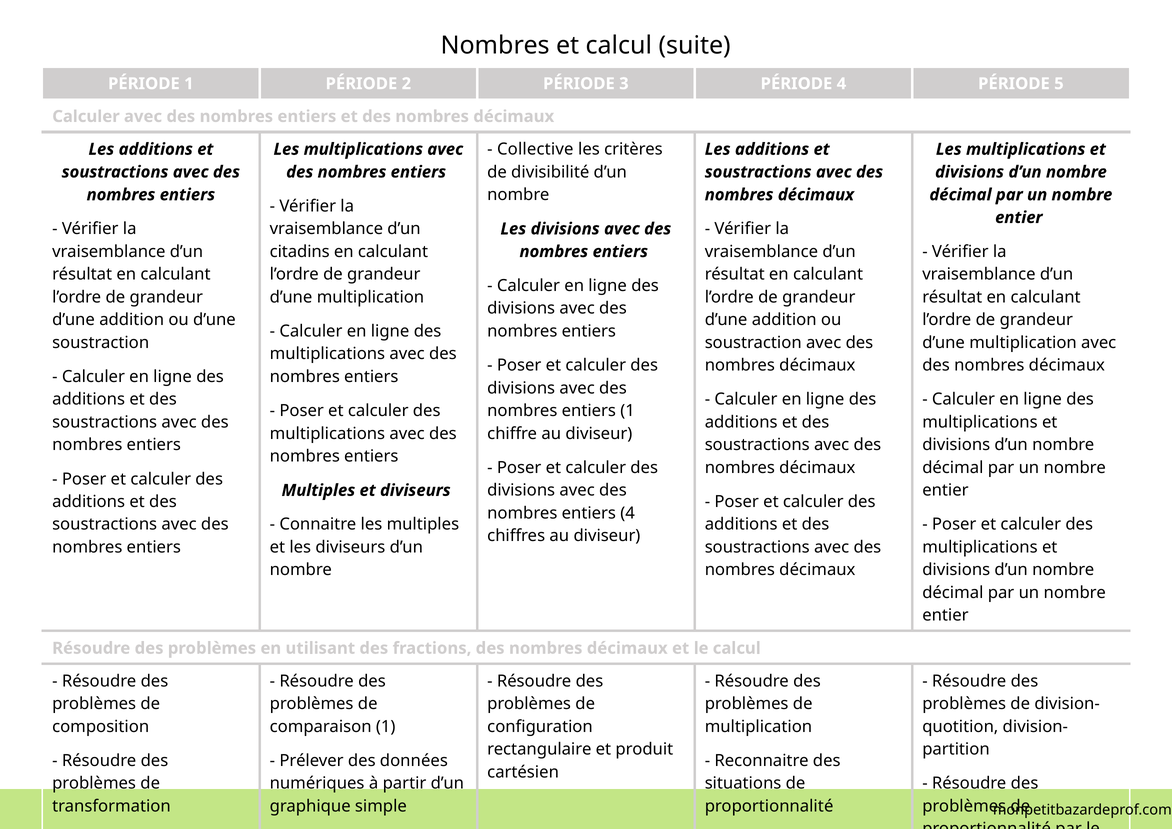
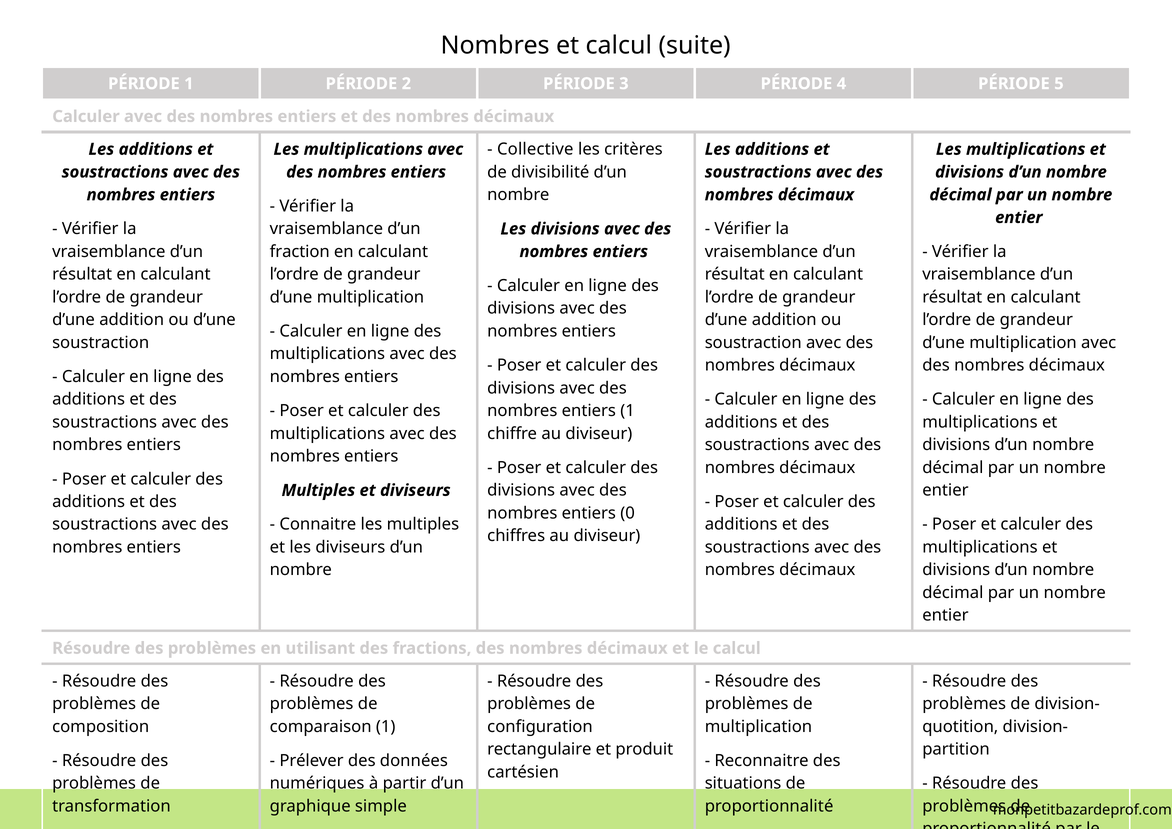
citadins: citadins -> fraction
entiers 4: 4 -> 0
